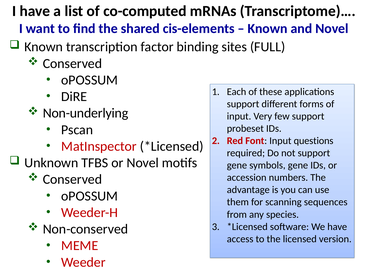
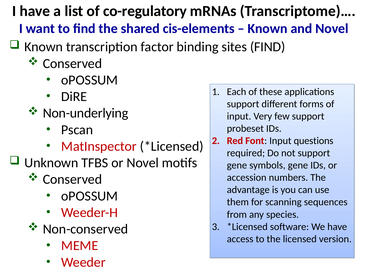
co-computed: co-computed -> co-regulatory
sites FULL: FULL -> FIND
